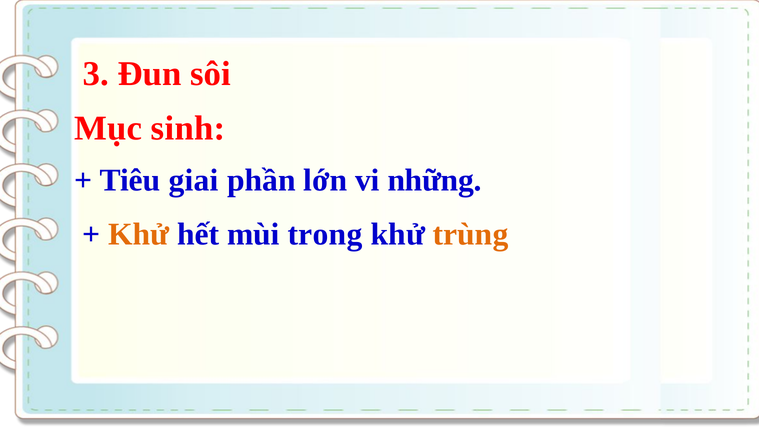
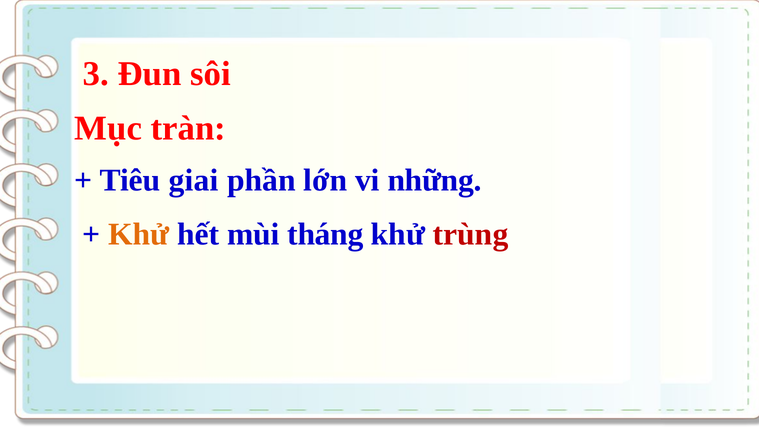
sinh: sinh -> tràn
trong: trong -> tháng
trùng colour: orange -> red
